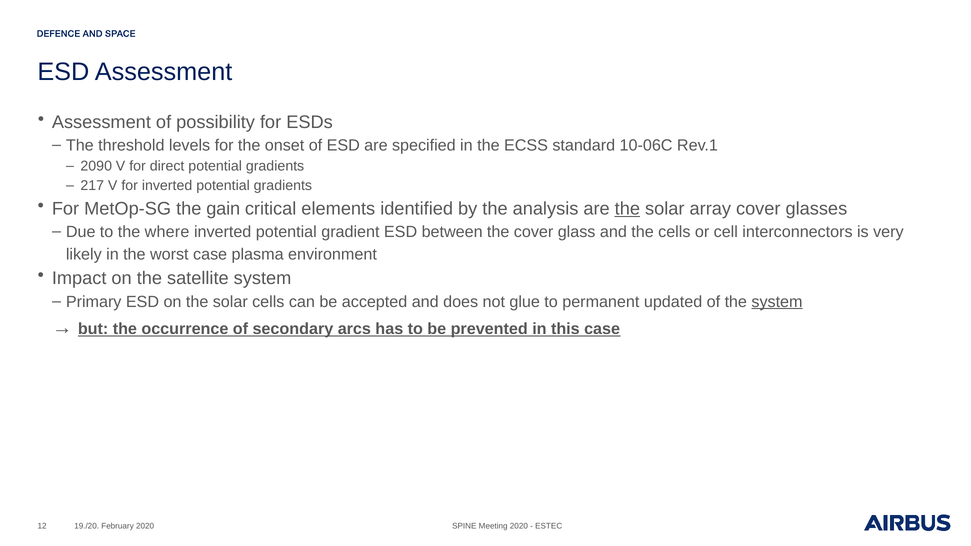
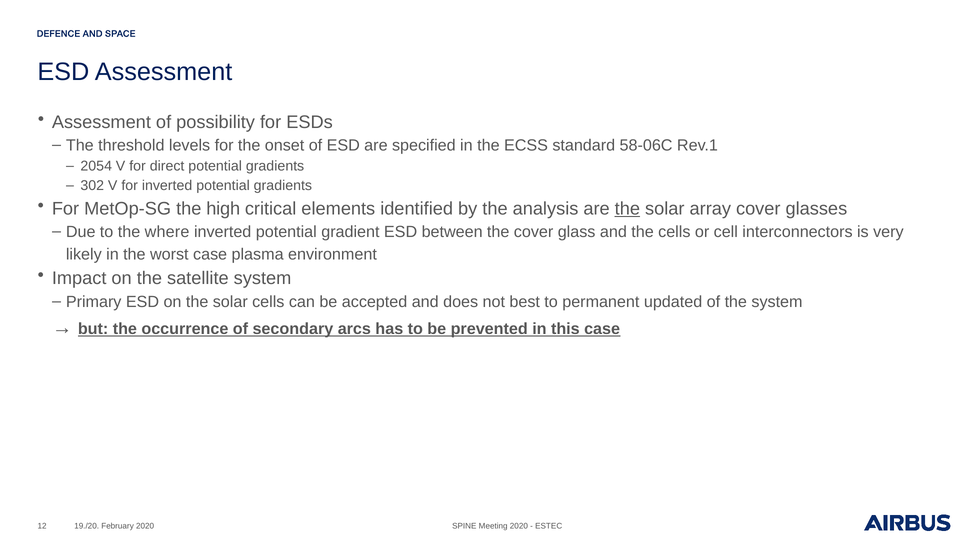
10-06C: 10-06C -> 58-06C
2090: 2090 -> 2054
217: 217 -> 302
gain: gain -> high
glue: glue -> best
system at (777, 302) underline: present -> none
